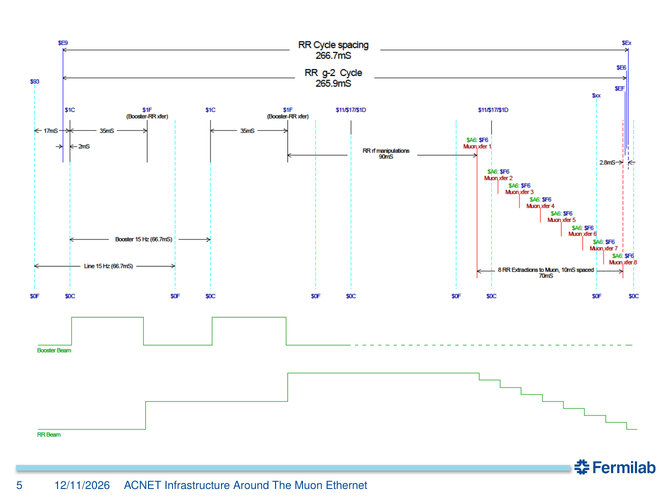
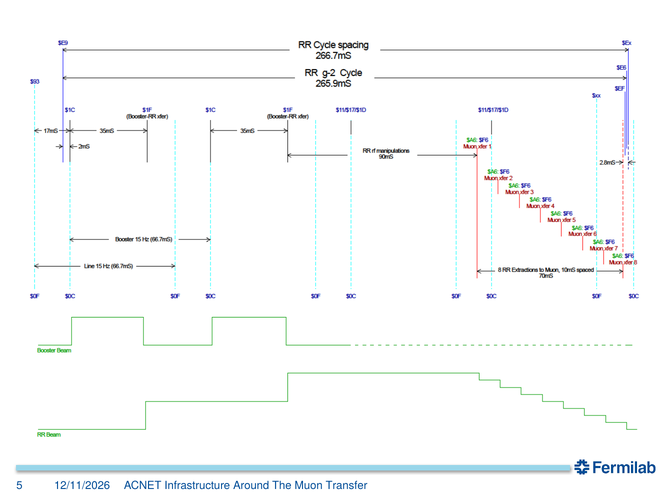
Ethernet: Ethernet -> Transfer
